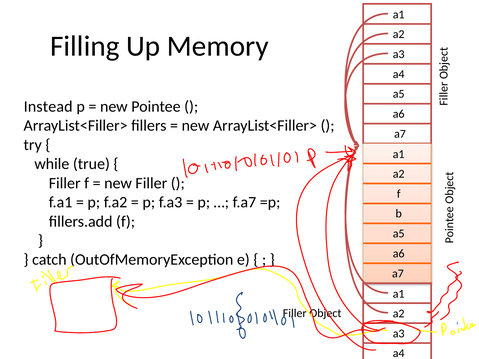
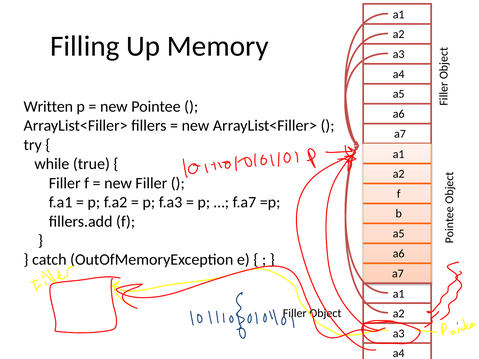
Instead: Instead -> Written
